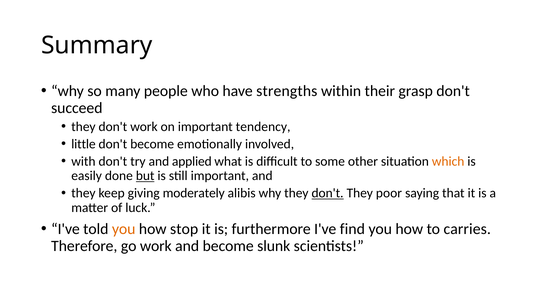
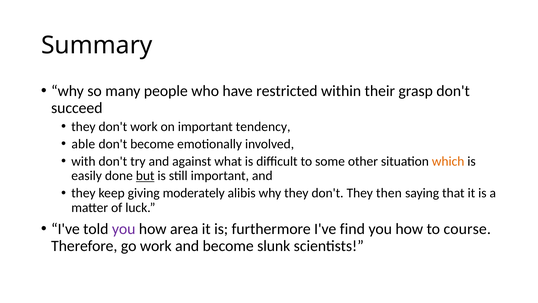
strengths: strengths -> restricted
little: little -> able
applied: applied -> against
don't at (328, 193) underline: present -> none
poor: poor -> then
you at (124, 229) colour: orange -> purple
stop: stop -> area
carries: carries -> course
